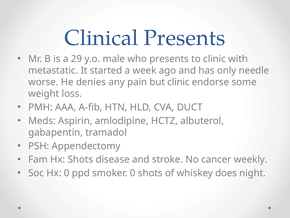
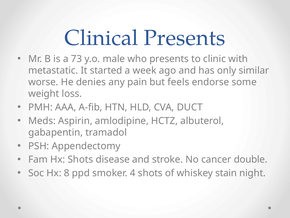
29: 29 -> 73
needle: needle -> similar
but clinic: clinic -> feels
weekly: weekly -> double
Hx 0: 0 -> 8
smoker 0: 0 -> 4
does: does -> stain
